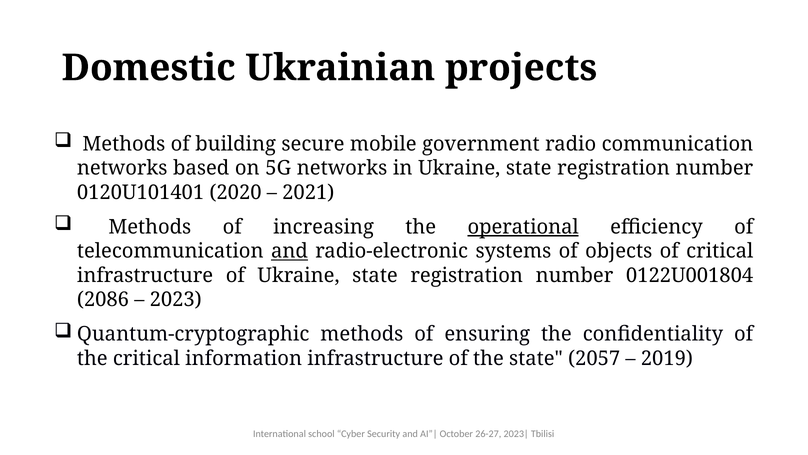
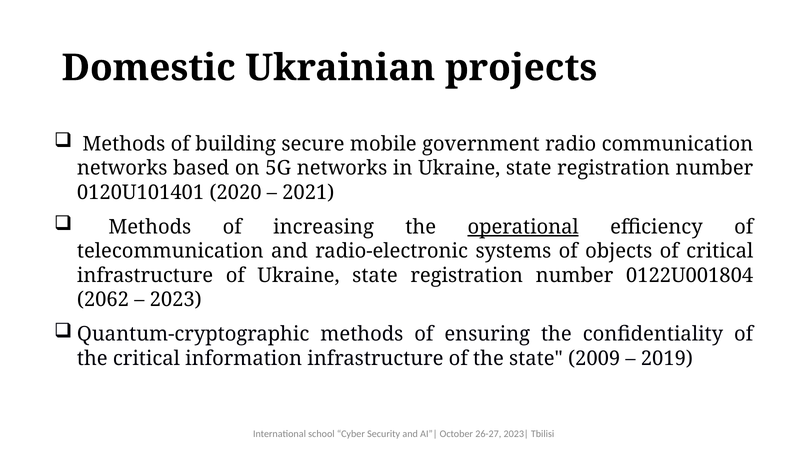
and at (289, 251) underline: present -> none
2086: 2086 -> 2062
2057: 2057 -> 2009
